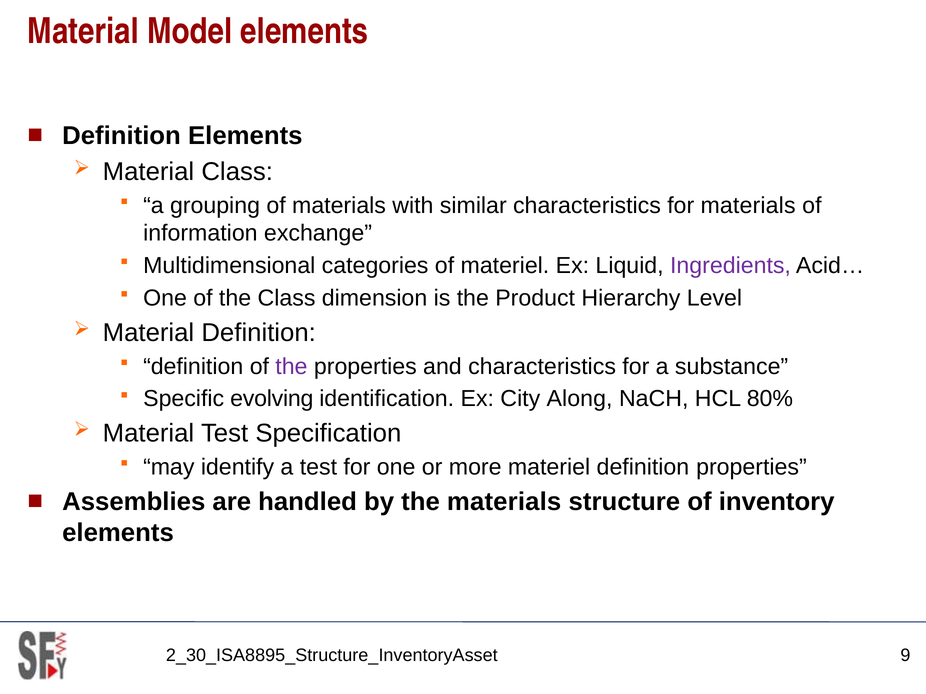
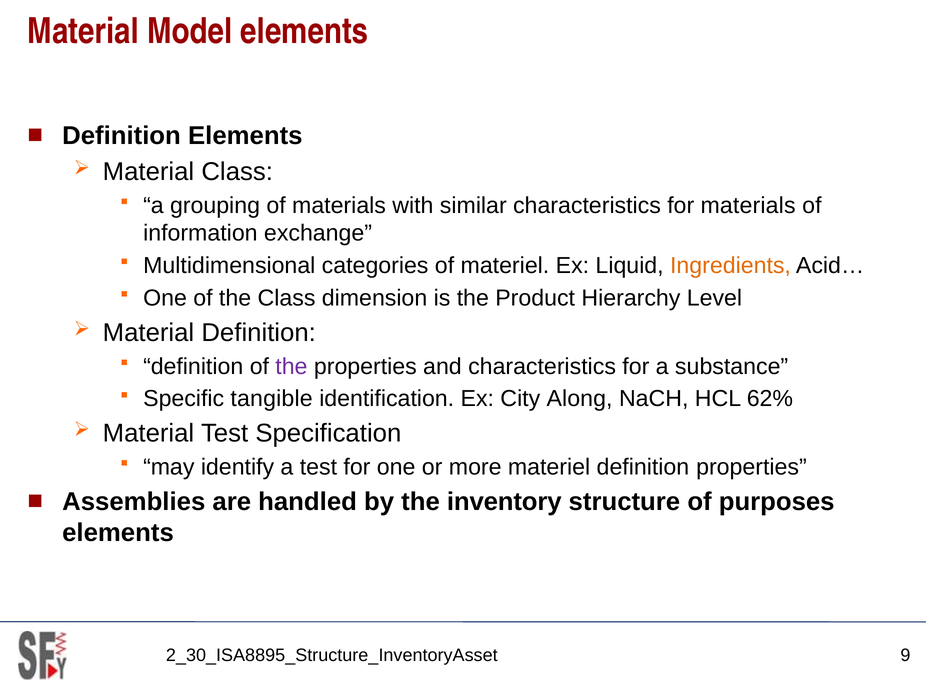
Ingredients colour: purple -> orange
evolving: evolving -> tangible
80%: 80% -> 62%
the materials: materials -> inventory
inventory: inventory -> purposes
